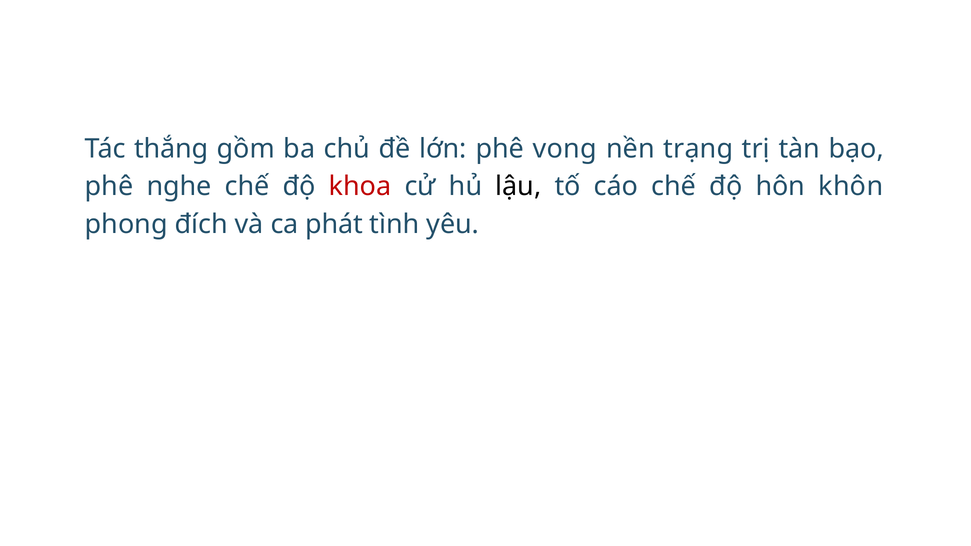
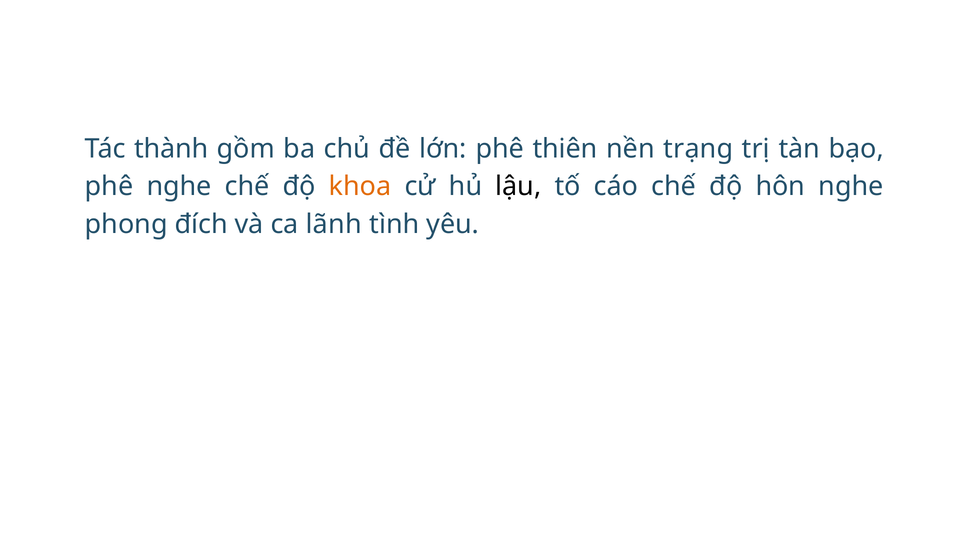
thắng: thắng -> thành
vong: vong -> thiên
khoa colour: red -> orange
hôn khôn: khôn -> nghe
phát: phát -> lãnh
